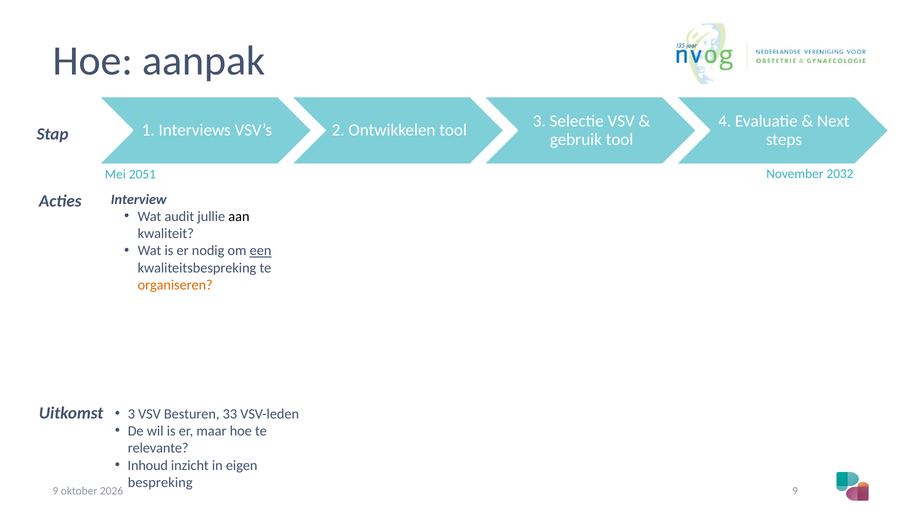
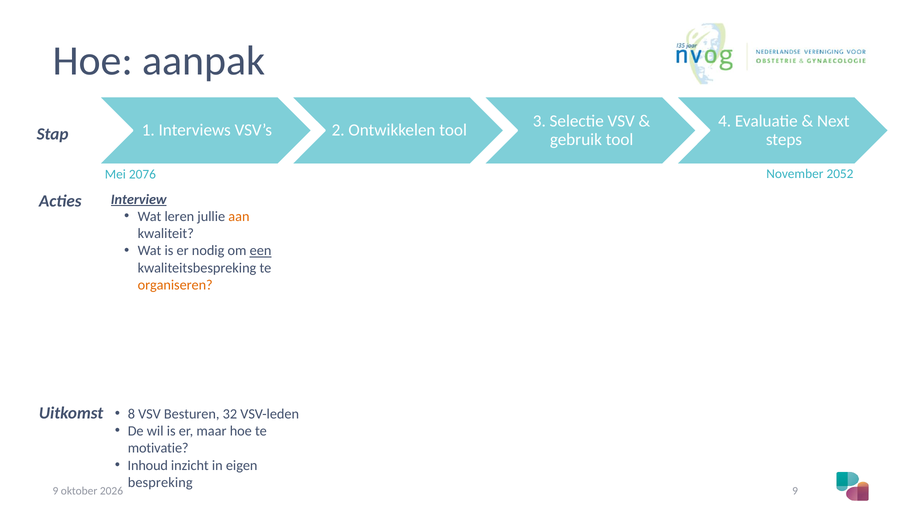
2051: 2051 -> 2076
2032: 2032 -> 2052
Interview underline: none -> present
audit: audit -> leren
aan colour: black -> orange
3 at (131, 414): 3 -> 8
33: 33 -> 32
relevante: relevante -> motivatie
